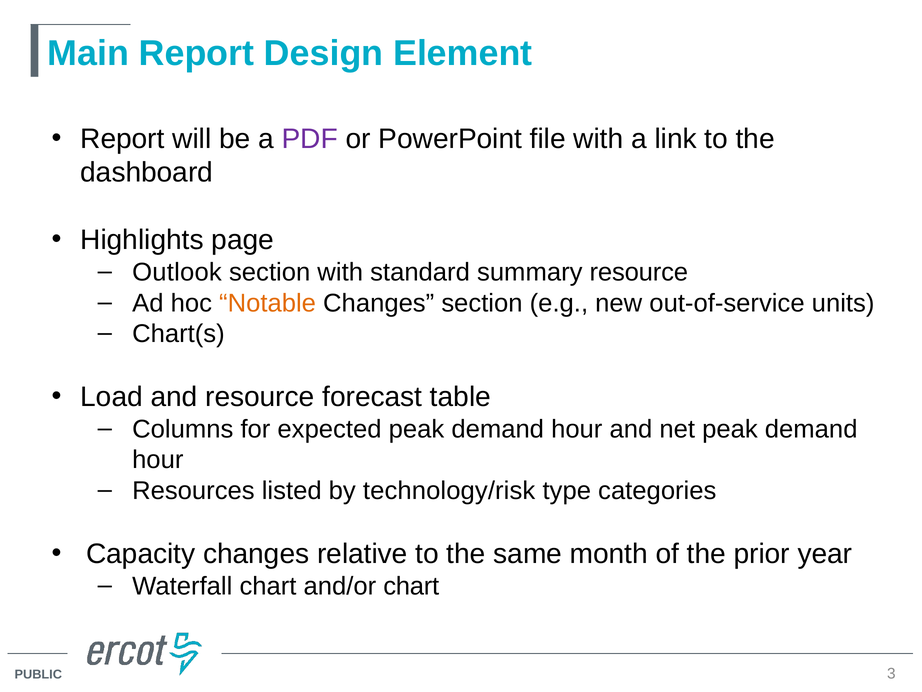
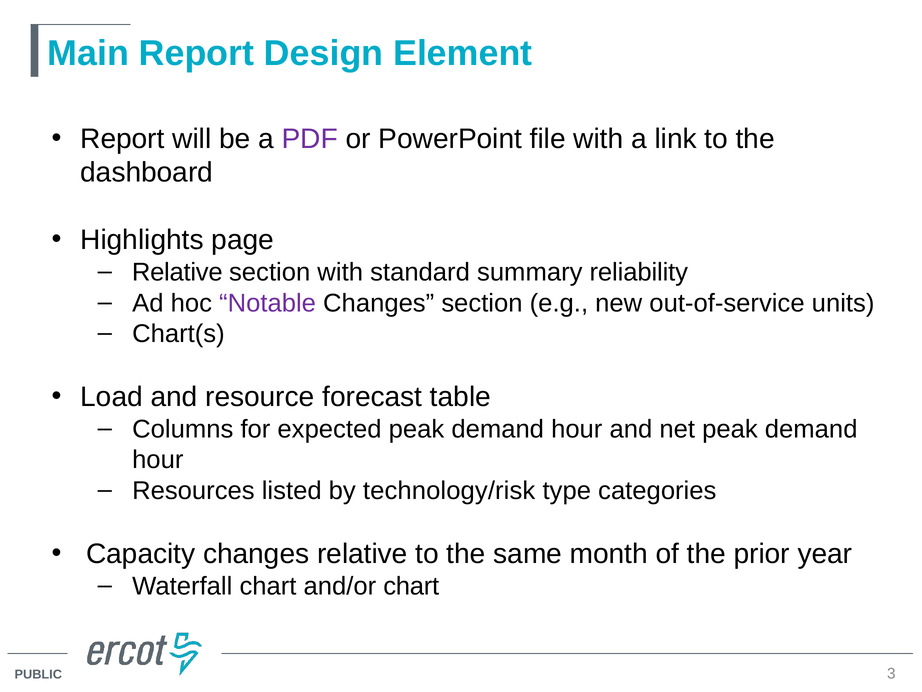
Outlook at (177, 272): Outlook -> Relative
summary resource: resource -> reliability
Notable colour: orange -> purple
